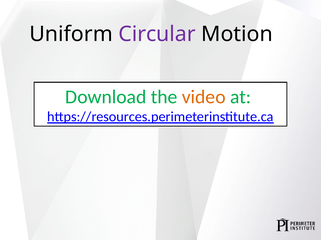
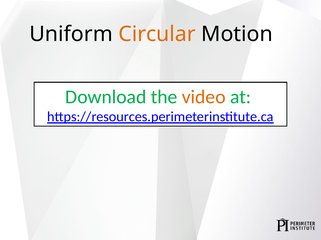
Circular colour: purple -> orange
